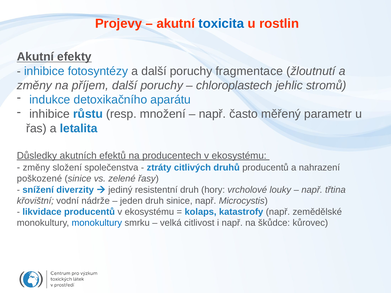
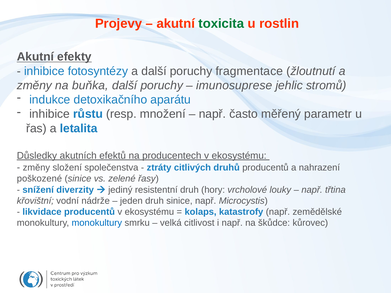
toxicita colour: blue -> green
příjem: příjem -> buňka
chloroplastech: chloroplastech -> imunosuprese
